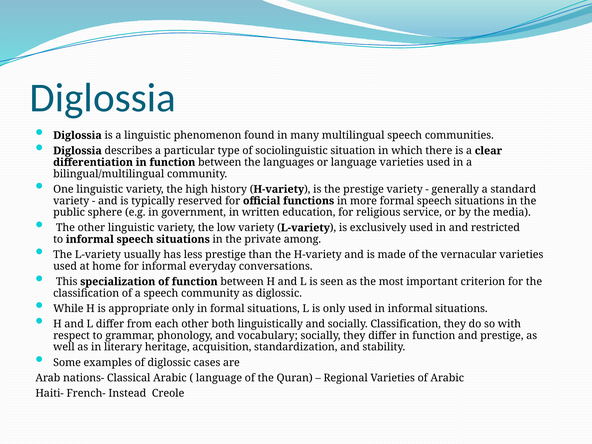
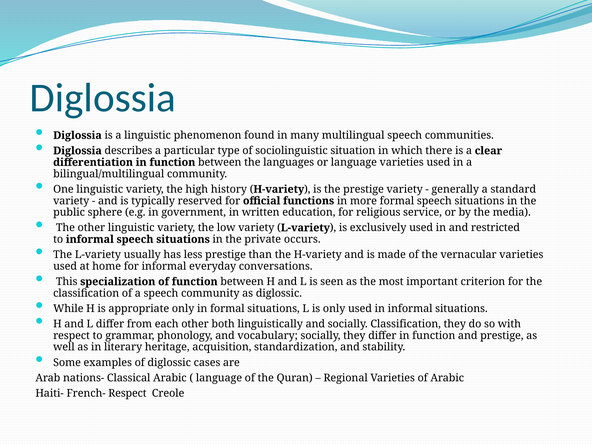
among: among -> occurs
French- Instead: Instead -> Respect
